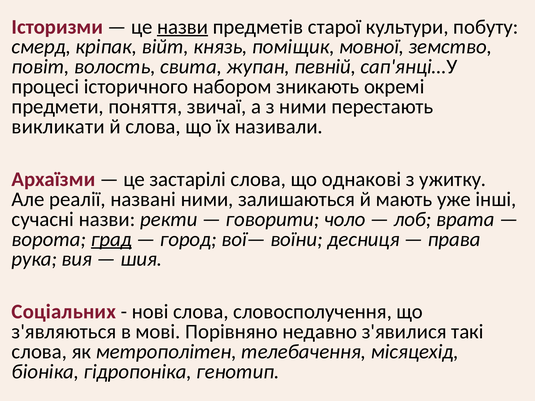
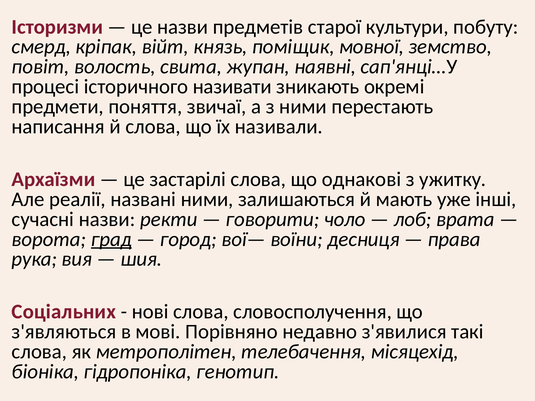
назви at (183, 27) underline: present -> none
певній: певній -> наявні
набором: набором -> називати
викликати: викликати -> написання
